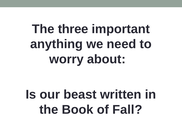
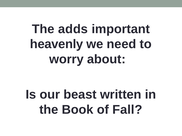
three: three -> adds
anything: anything -> heavenly
